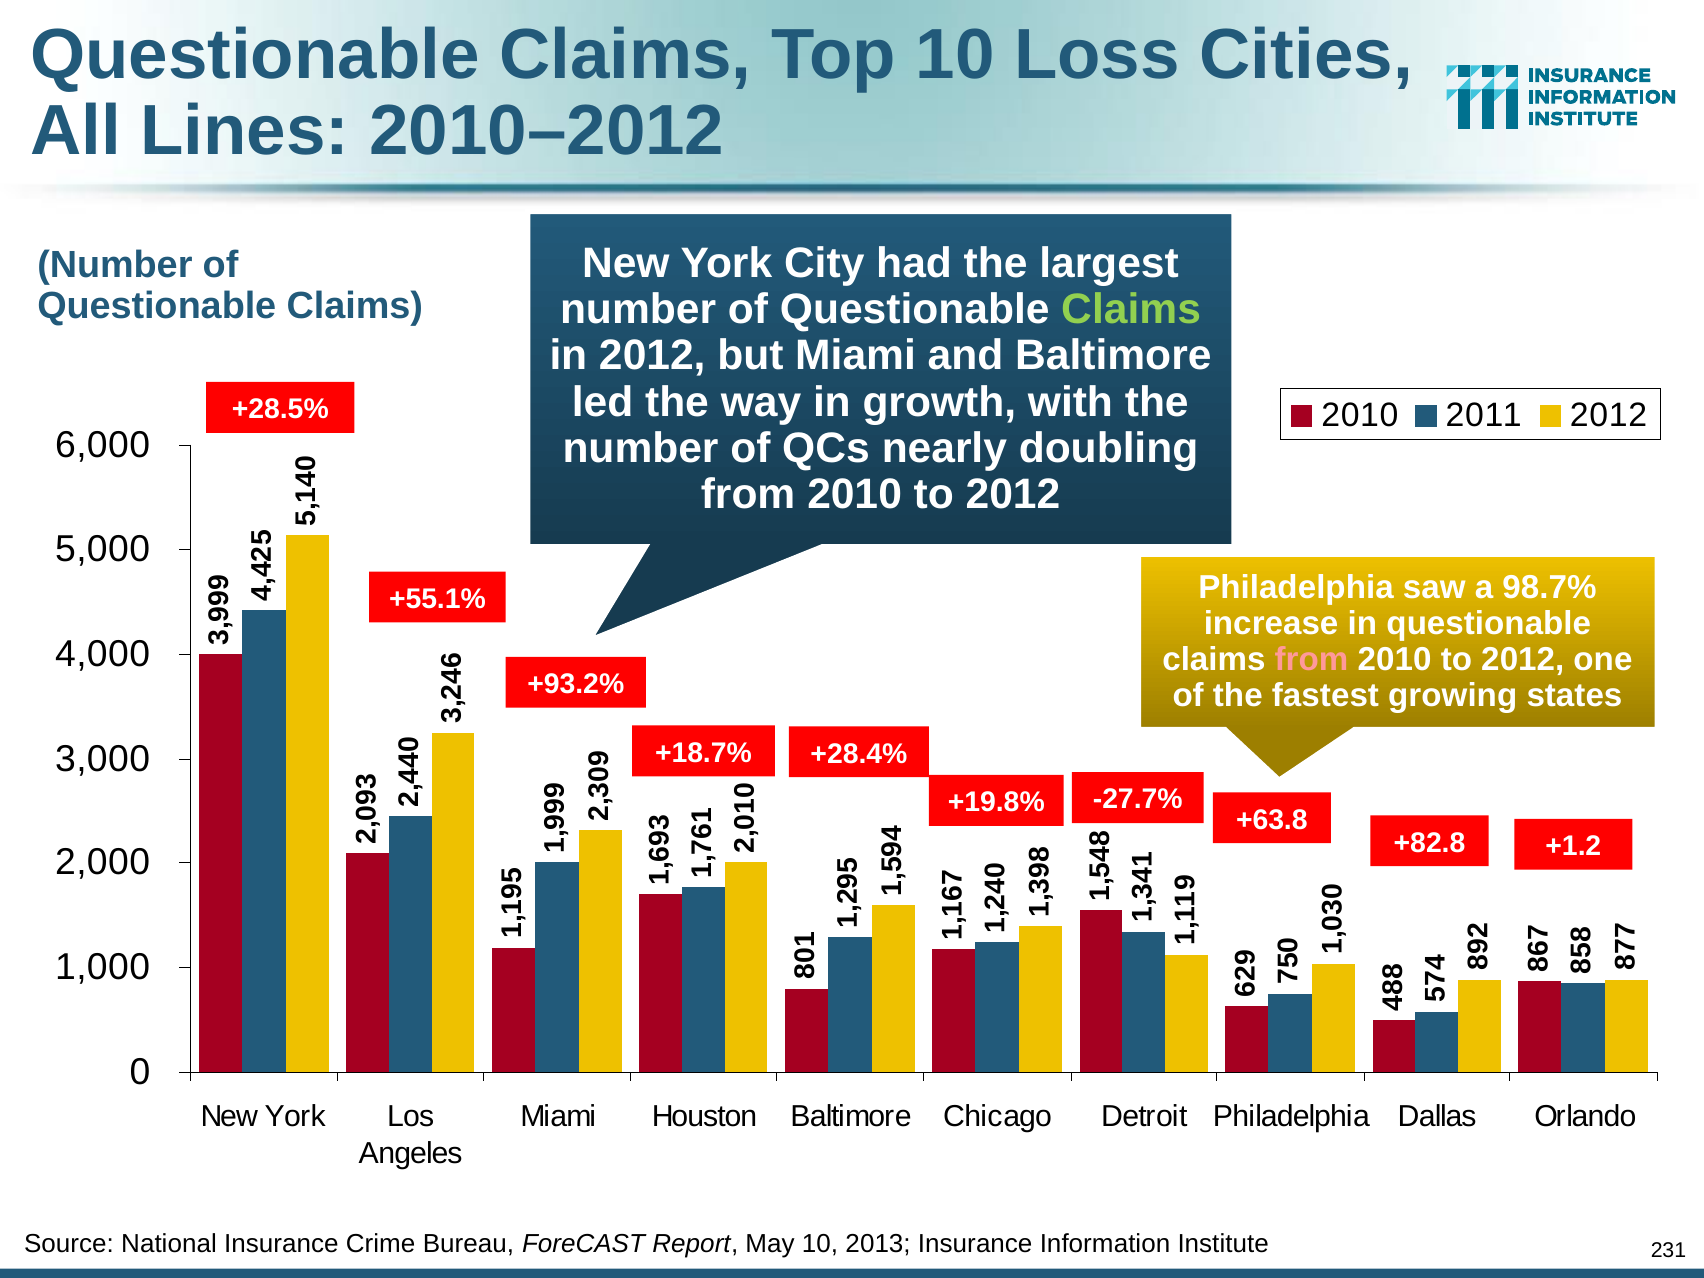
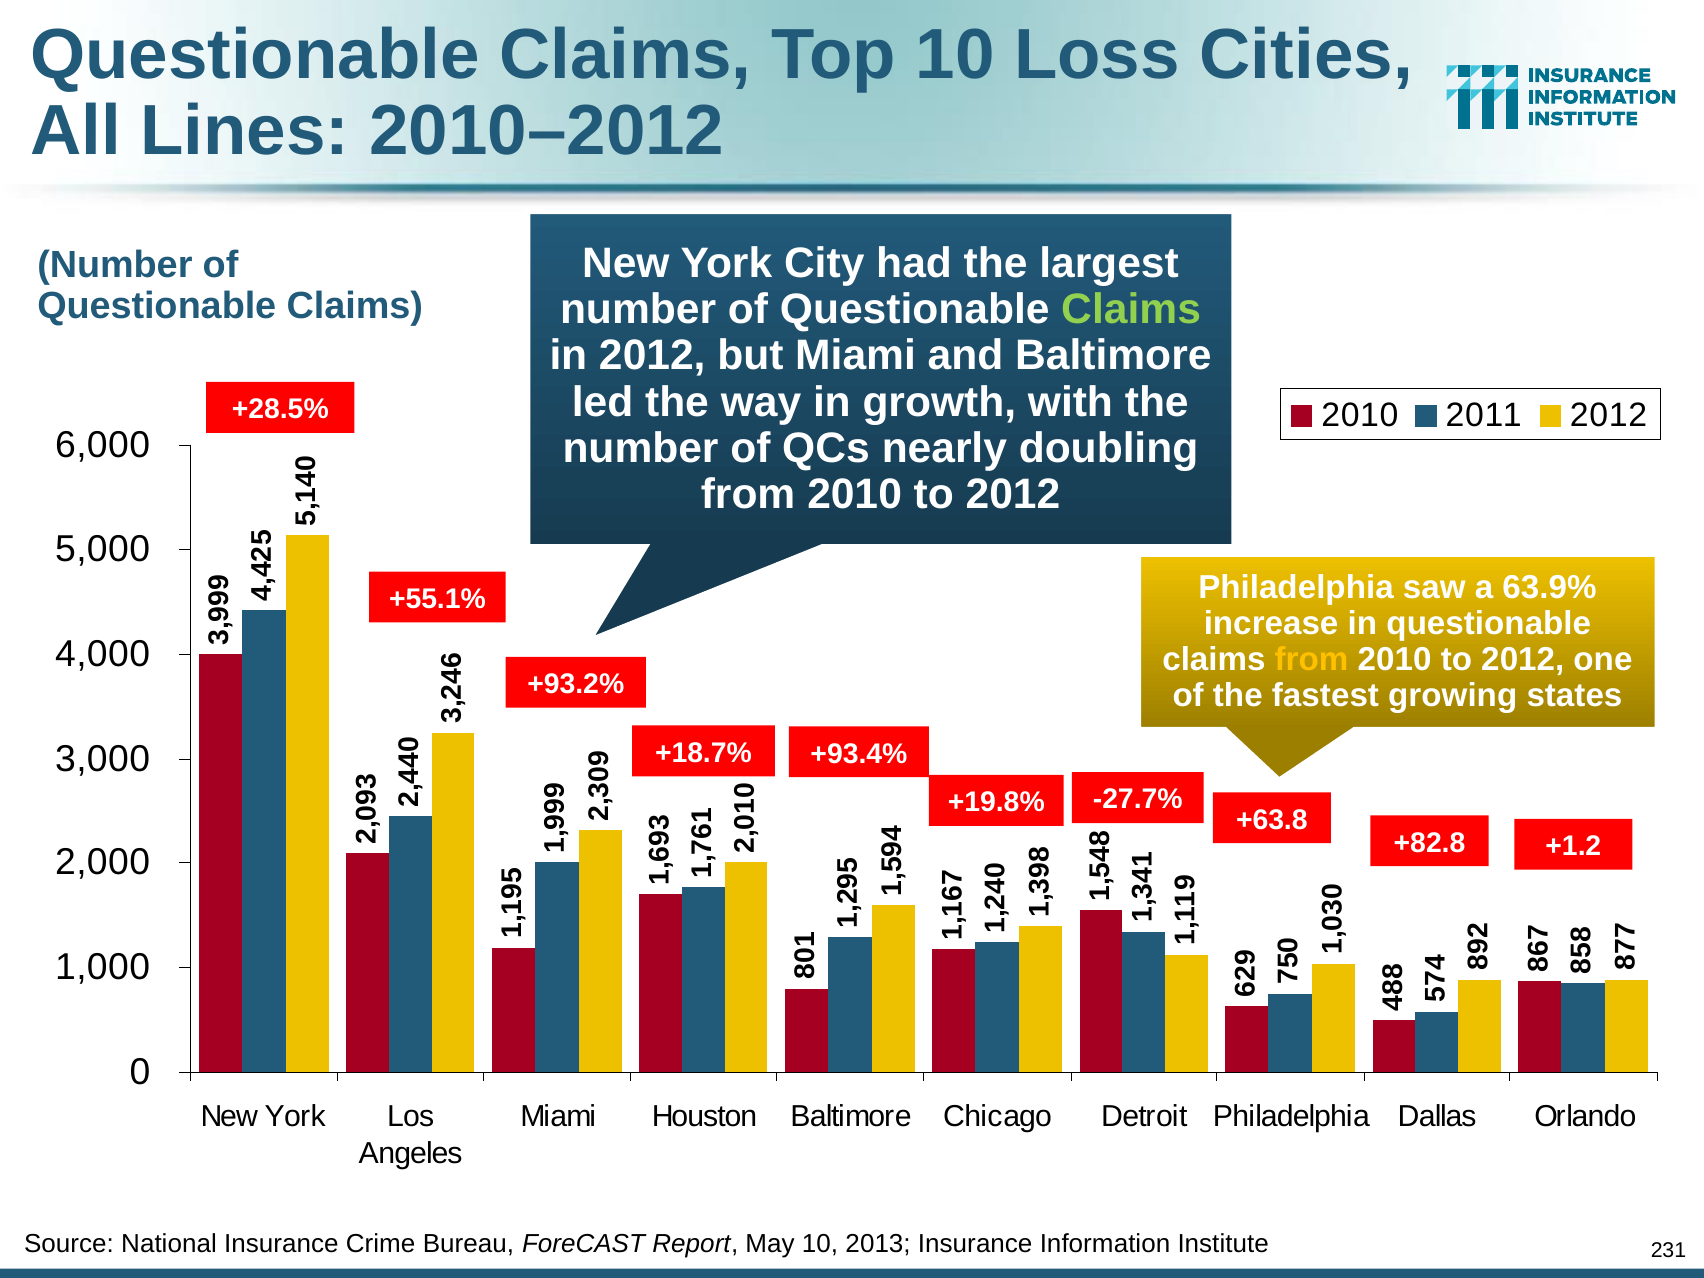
98.7%: 98.7% -> 63.9%
from at (1311, 660) colour: pink -> yellow
+28.4%: +28.4% -> +93.4%
